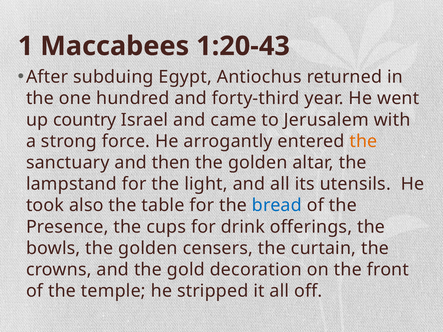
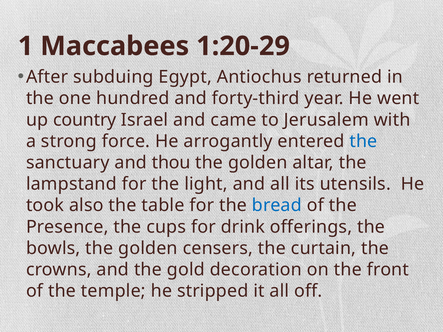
1:20-43: 1:20-43 -> 1:20-29
the at (363, 141) colour: orange -> blue
then: then -> thou
